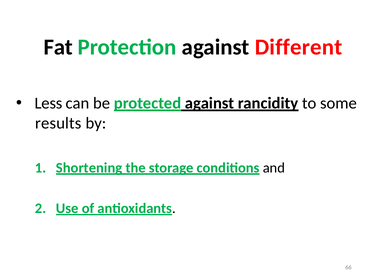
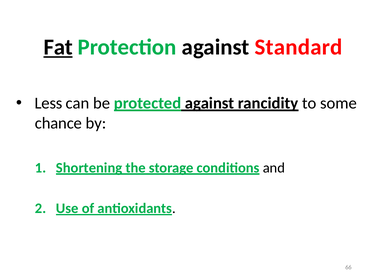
Fat underline: none -> present
Different: Different -> Standard
results: results -> chance
